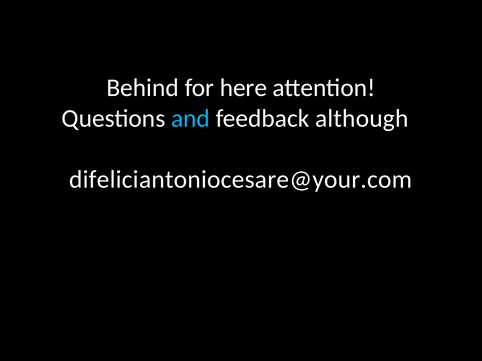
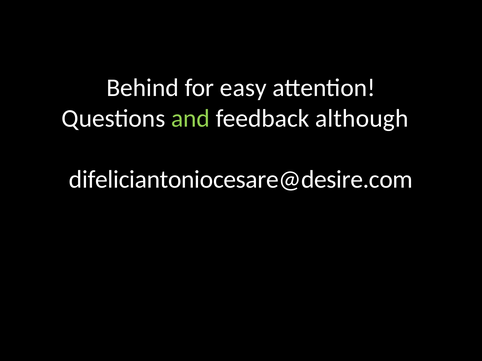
here: here -> easy
and colour: light blue -> light green
difeliciantoniocesare@your.com: difeliciantoniocesare@your.com -> difeliciantoniocesare@desire.com
